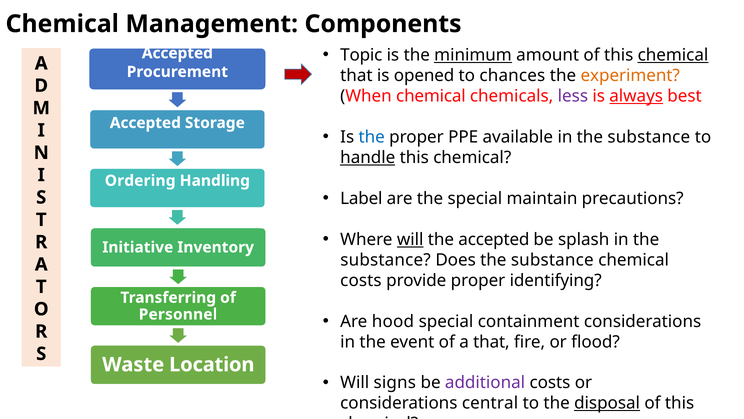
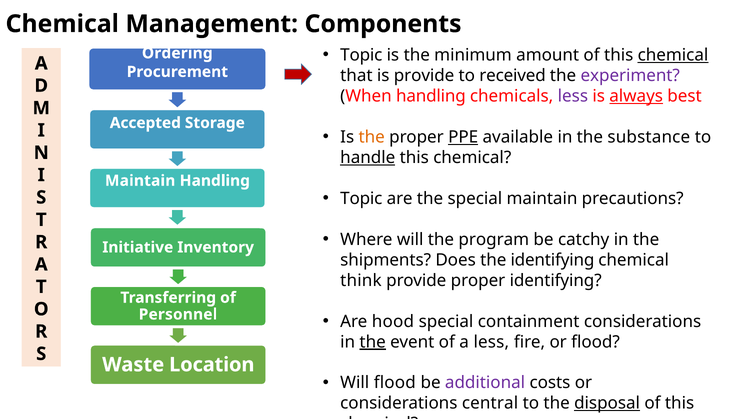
minimum underline: present -> none
Accepted at (177, 53): Accepted -> Ordering
is opened: opened -> provide
chances: chances -> received
experiment colour: orange -> purple
When chemical: chemical -> handling
the at (372, 137) colour: blue -> orange
PPE underline: none -> present
Ordering at (140, 180): Ordering -> Maintain
Label at (361, 198): Label -> Topic
will at (410, 239) underline: present -> none
the accepted: accepted -> program
splash: splash -> catchy
substance at (386, 260): substance -> shipments
Does the substance: substance -> identifying
costs at (361, 280): costs -> think
the at (373, 341) underline: none -> present
a that: that -> less
Will signs: signs -> flood
